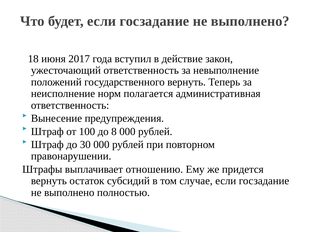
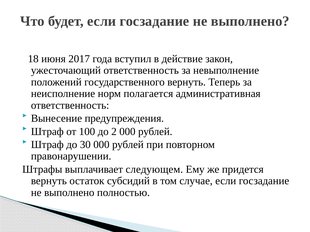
8: 8 -> 2
отношению: отношению -> следующем
